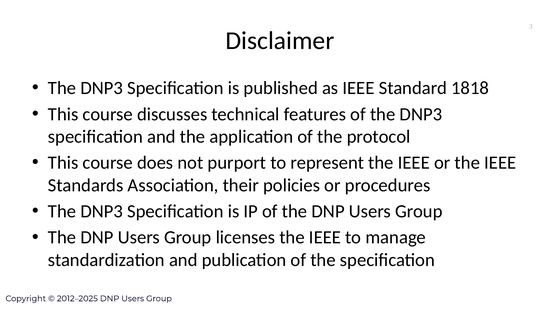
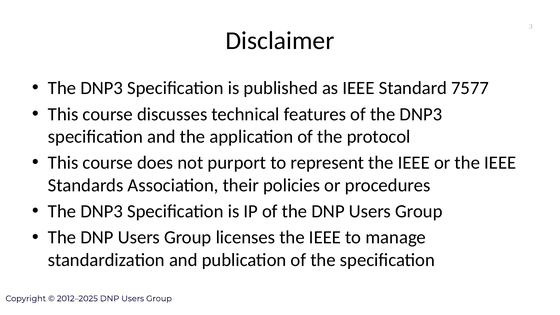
1818: 1818 -> 7577
